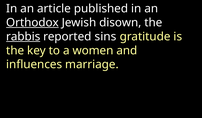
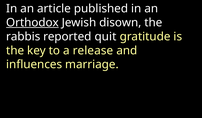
rabbis underline: present -> none
sins: sins -> quit
women: women -> release
